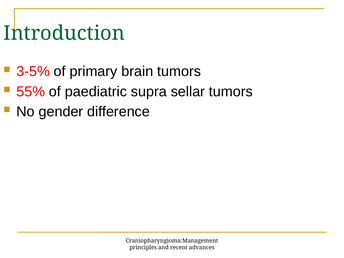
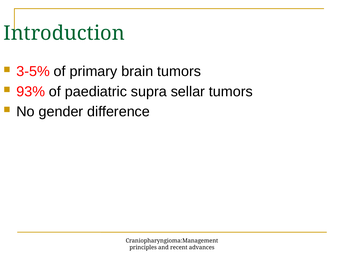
55%: 55% -> 93%
